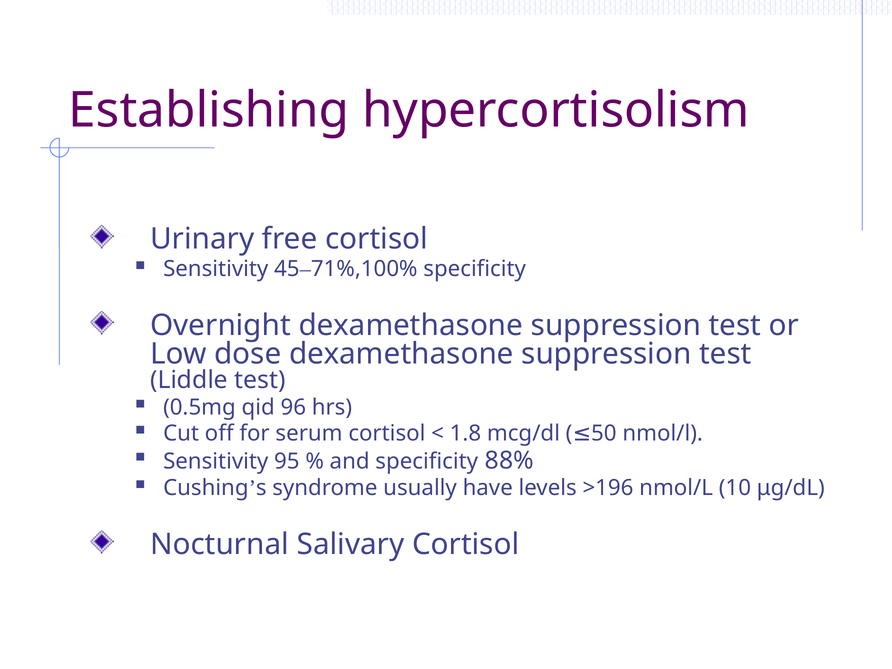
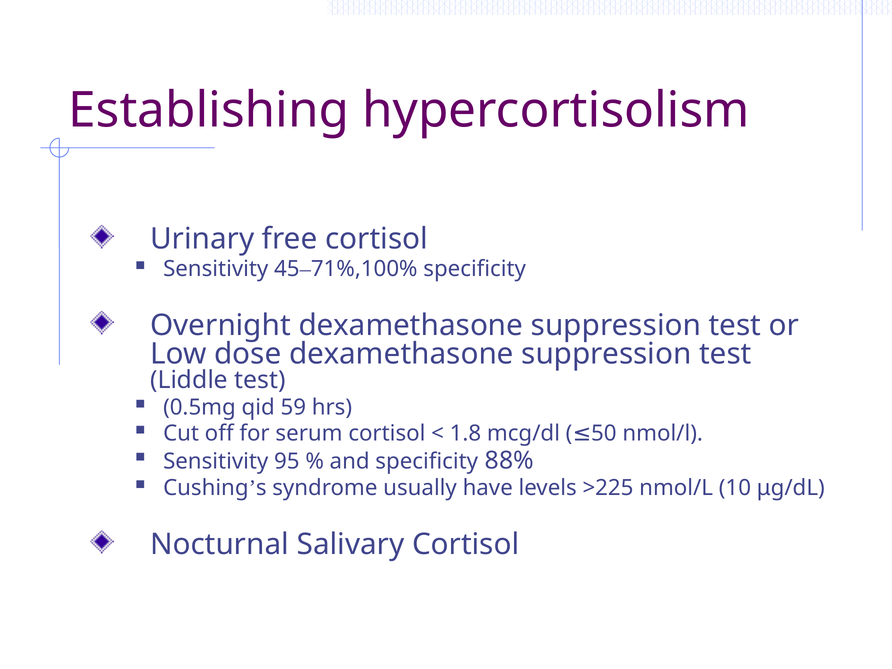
96: 96 -> 59
>196: >196 -> >225
